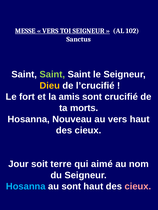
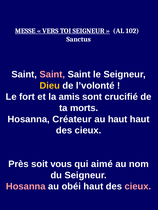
Saint at (52, 75) colour: light green -> pink
l’crucifié: l’crucifié -> l’volonté
Nouveau: Nouveau -> Créateur
au vers: vers -> haut
Jour: Jour -> Près
terre: terre -> vous
Hosanna at (26, 187) colour: light blue -> pink
au sont: sont -> obéi
